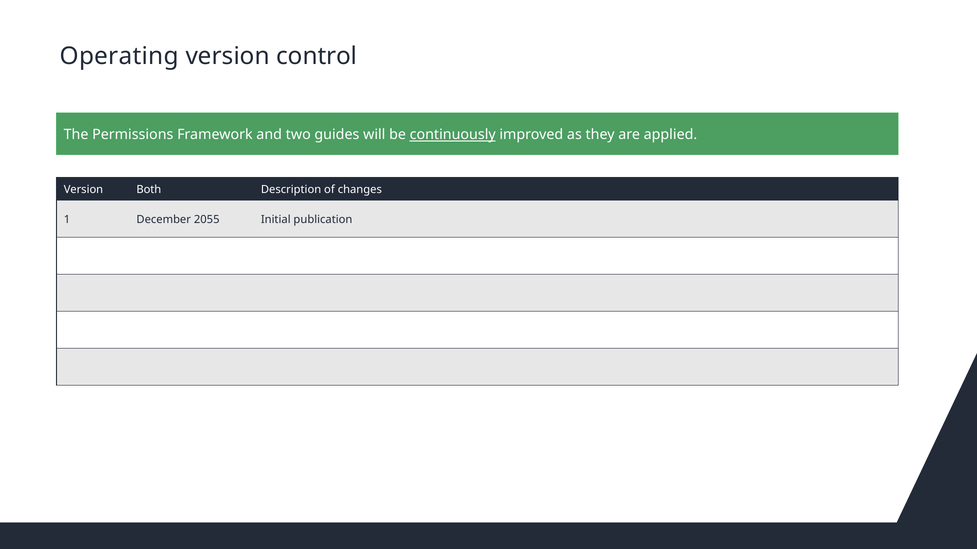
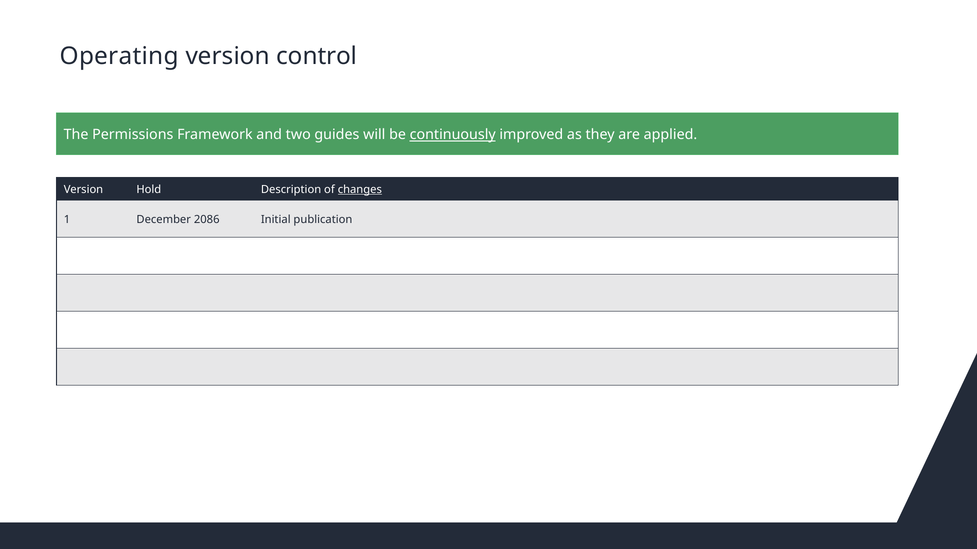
Both: Both -> Hold
changes underline: none -> present
2055: 2055 -> 2086
